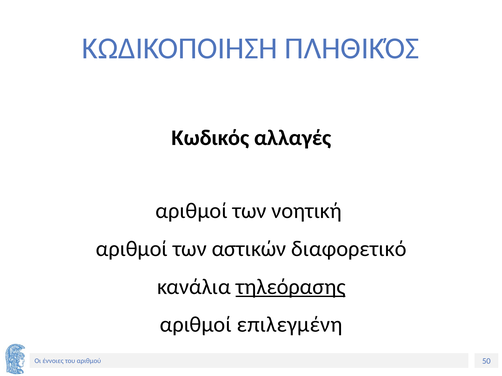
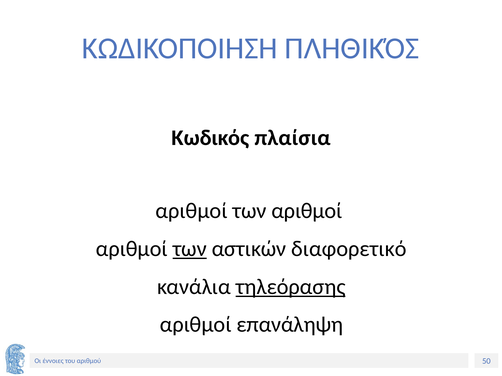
αλλαγές: αλλαγές -> πλαίσια
των νοητική: νοητική -> αριθμοί
των at (190, 249) underline: none -> present
επιλεγμένη: επιλεγμένη -> επανάληψη
